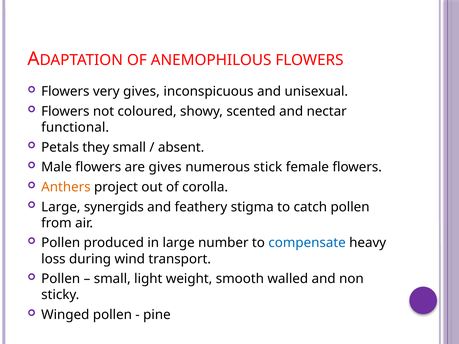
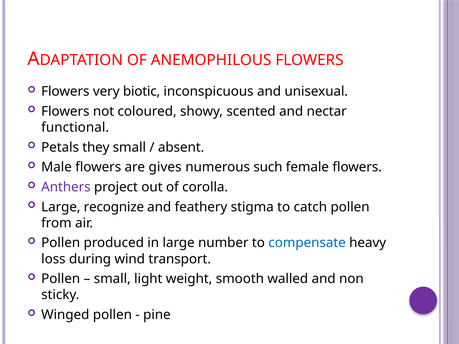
very gives: gives -> biotic
stick: stick -> such
Anthers colour: orange -> purple
synergids: synergids -> recognize
